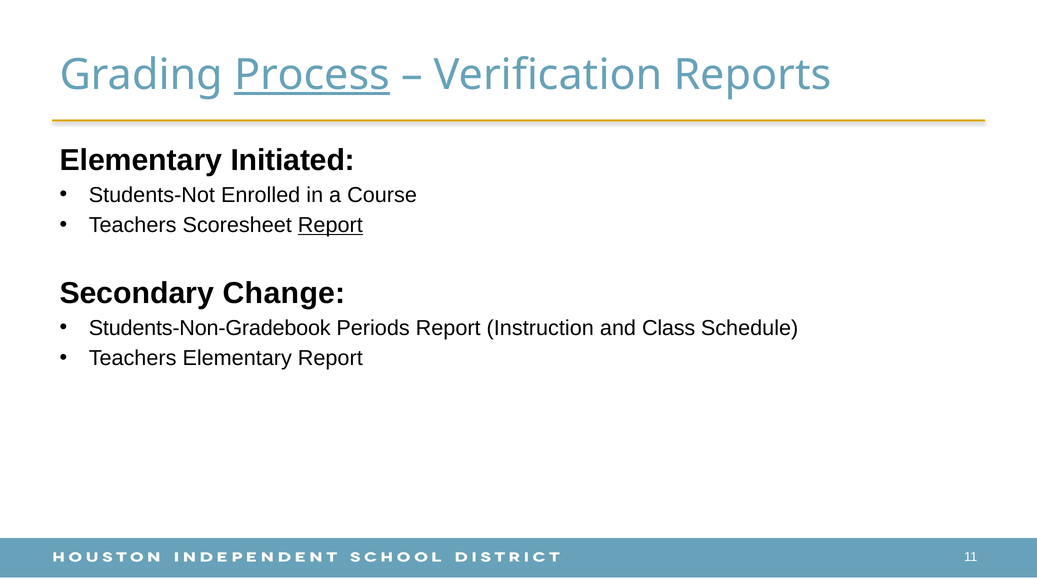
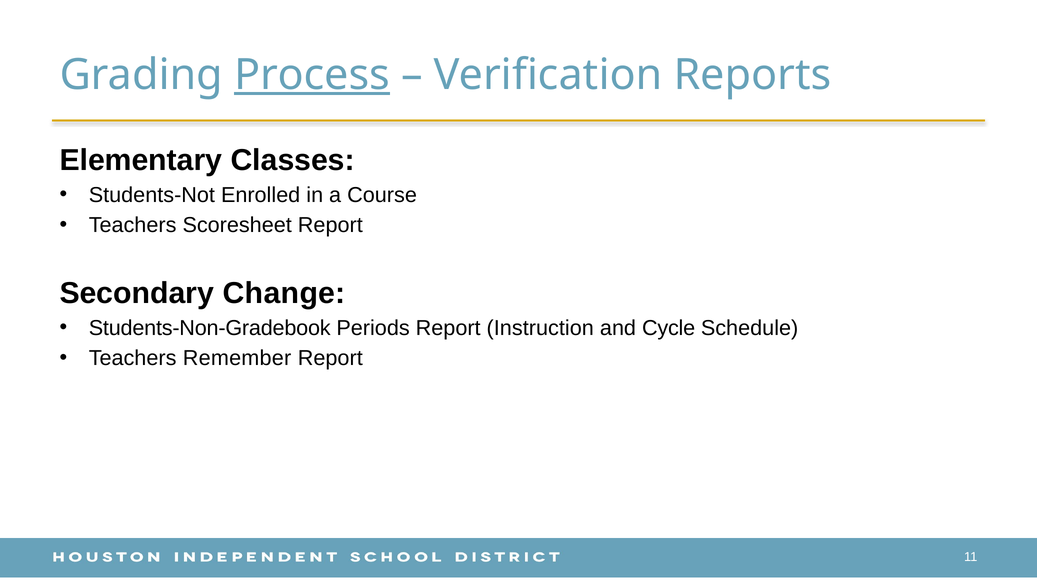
Initiated: Initiated -> Classes
Report at (330, 225) underline: present -> none
Class: Class -> Cycle
Teachers Elementary: Elementary -> Remember
